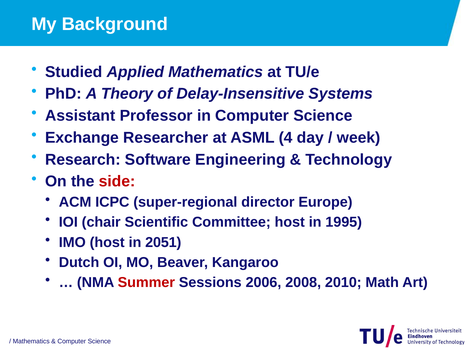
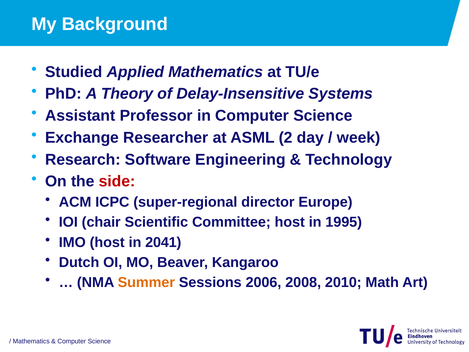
4: 4 -> 2
2051: 2051 -> 2041
Summer colour: red -> orange
